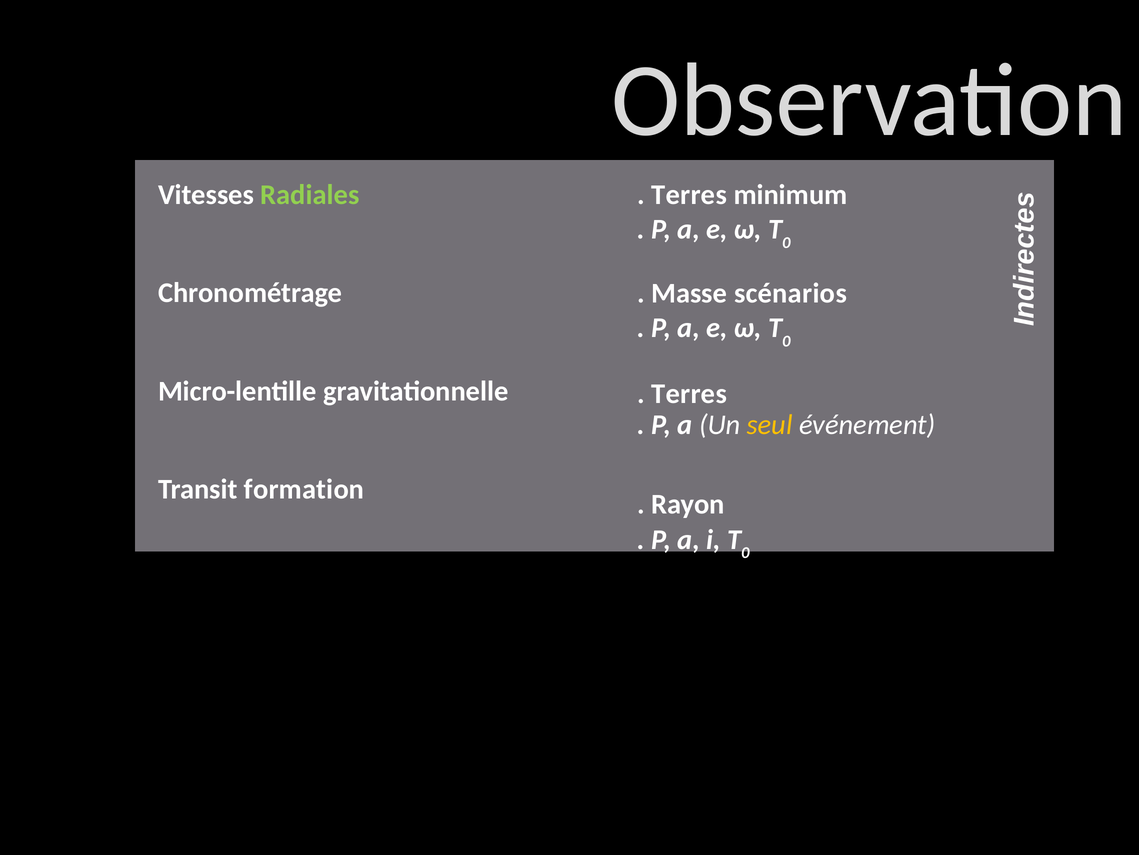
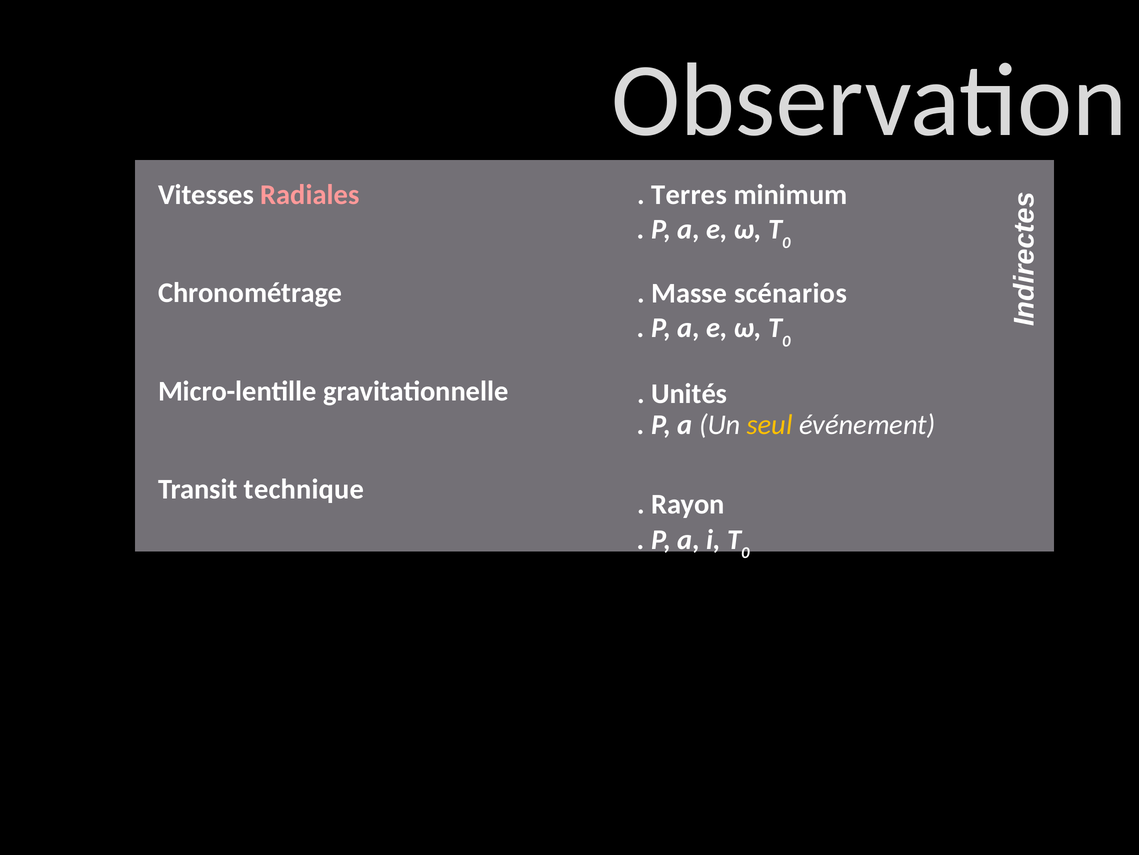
Radiales colour: light green -> pink
Terres at (689, 394): Terres -> Unités
formation: formation -> technique
